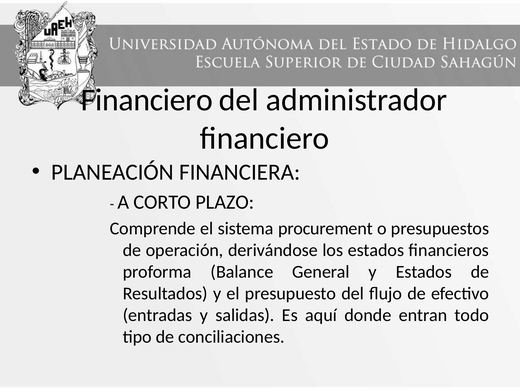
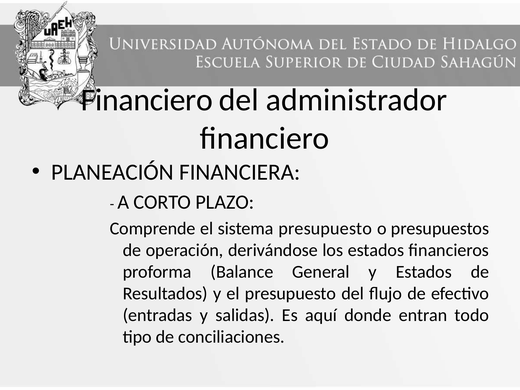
sistema procurement: procurement -> presupuesto
